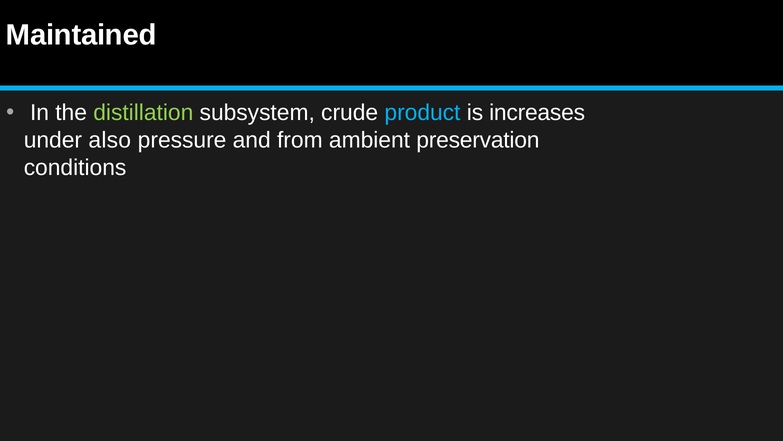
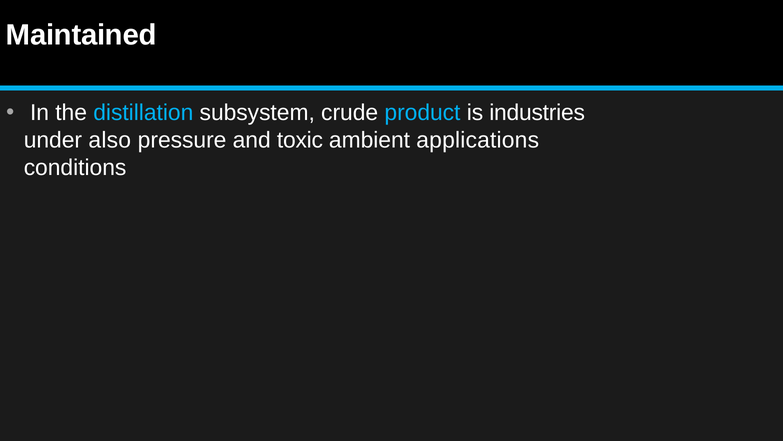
distillation colour: light green -> light blue
increases: increases -> industries
from: from -> toxic
preservation: preservation -> applications
